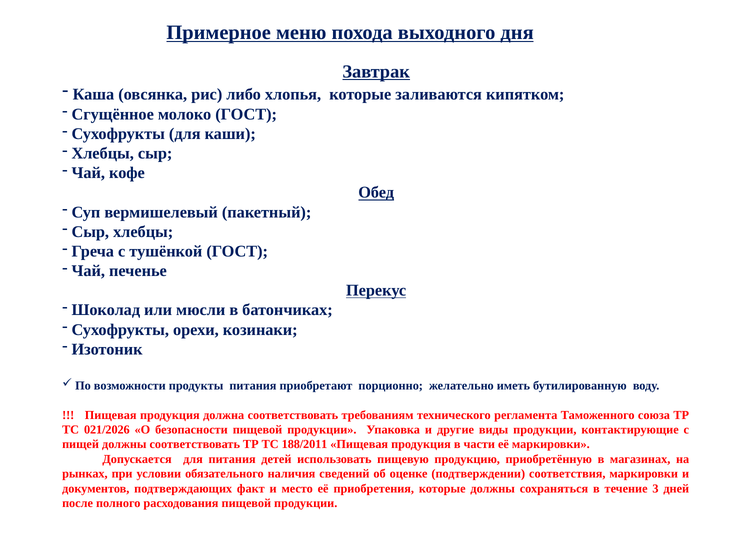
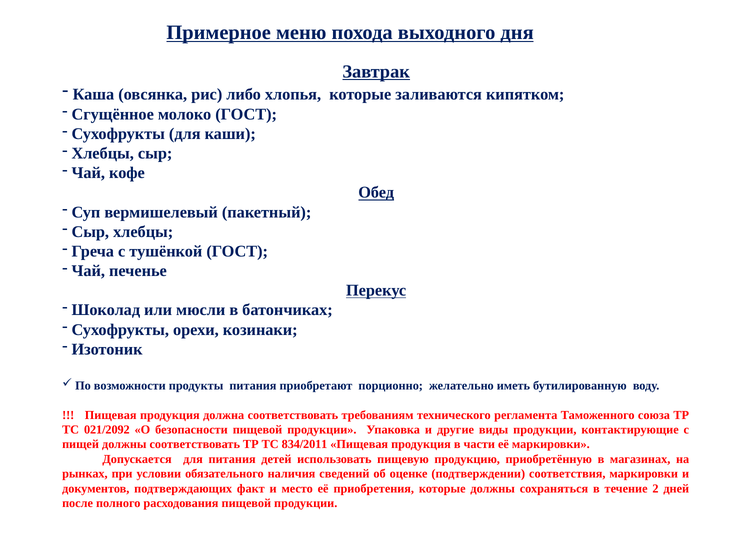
021/2026: 021/2026 -> 021/2092
188/2011: 188/2011 -> 834/2011
3: 3 -> 2
